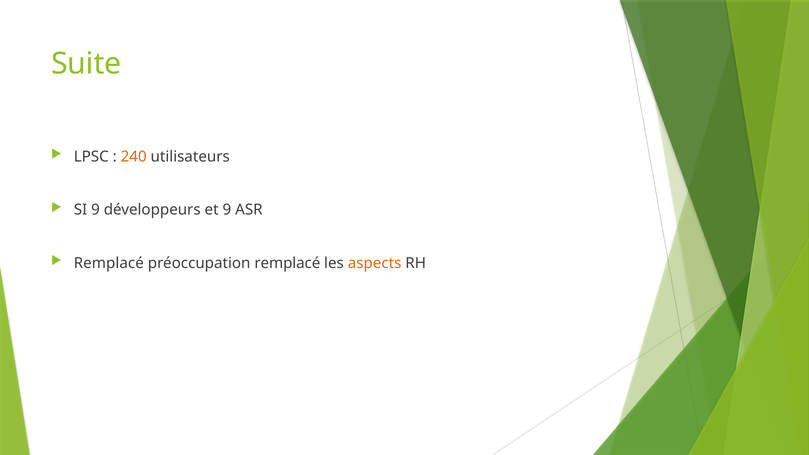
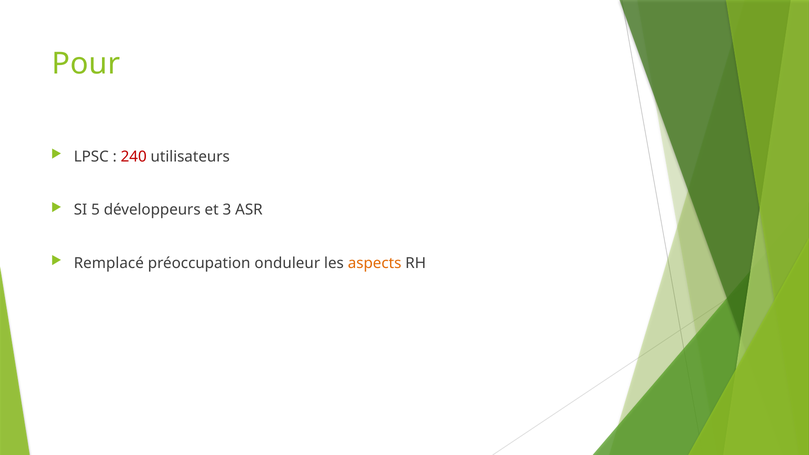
Suite: Suite -> Pour
240 colour: orange -> red
SI 9: 9 -> 5
et 9: 9 -> 3
préoccupation remplacé: remplacé -> onduleur
